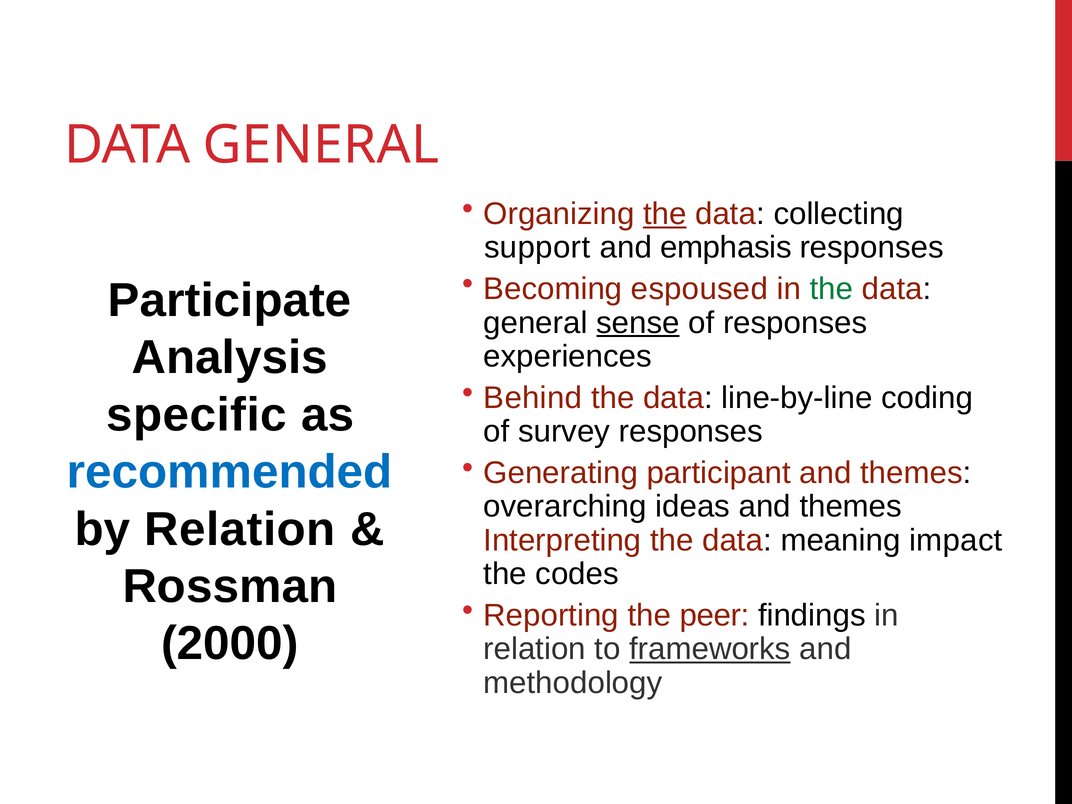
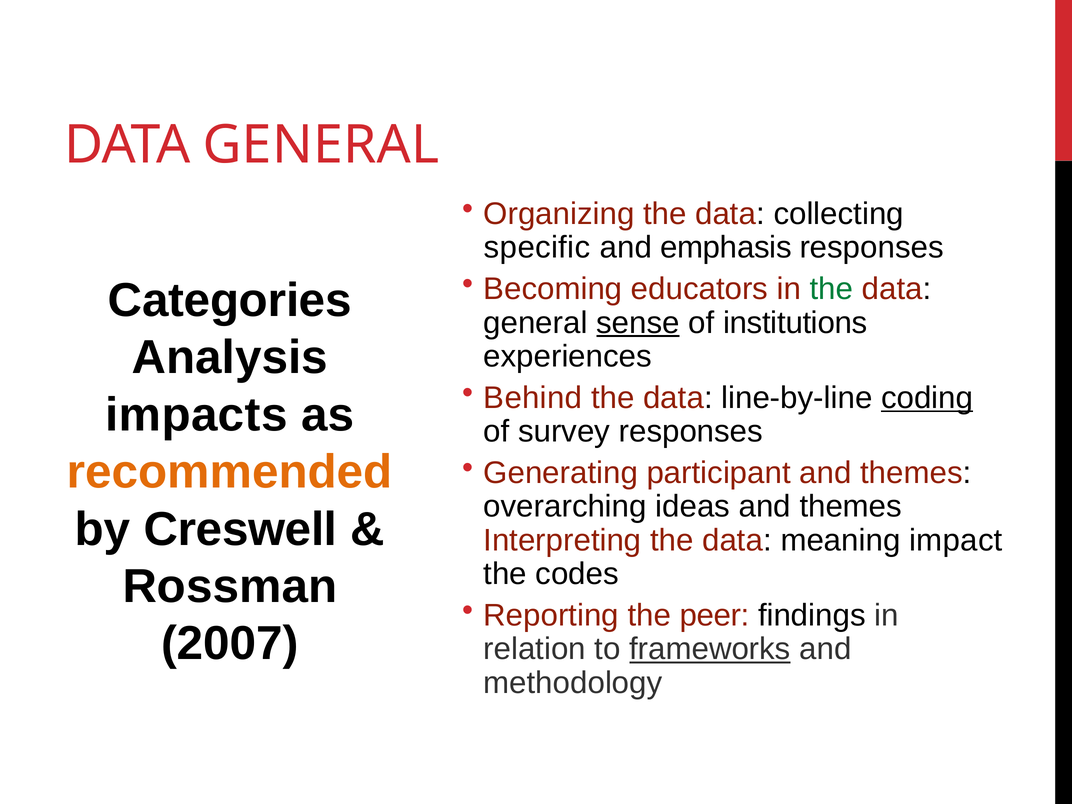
the at (665, 214) underline: present -> none
support: support -> specific
espoused: espoused -> educators
Participate: Participate -> Categories
of responses: responses -> institutions
coding underline: none -> present
specific: specific -> impacts
recommended colour: blue -> orange
by Relation: Relation -> Creswell
2000: 2000 -> 2007
